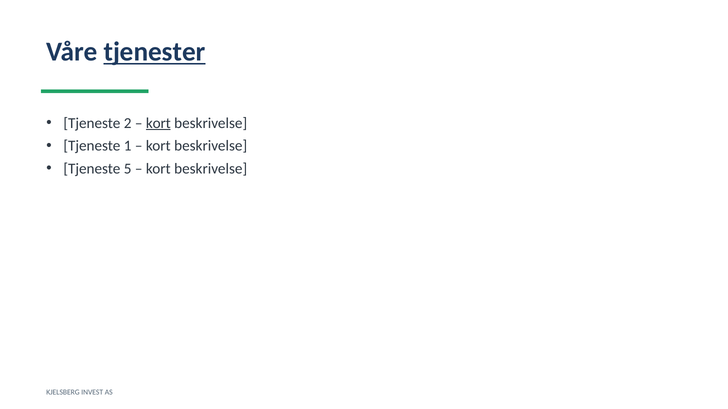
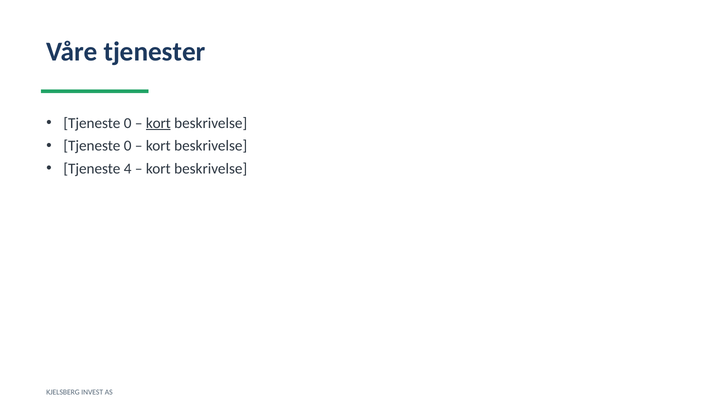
tjenester underline: present -> none
2 at (128, 123): 2 -> 0
1 at (128, 146): 1 -> 0
5: 5 -> 4
